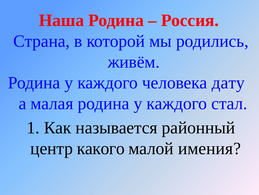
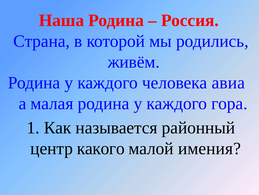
дату: дату -> авиа
стал: стал -> гора
